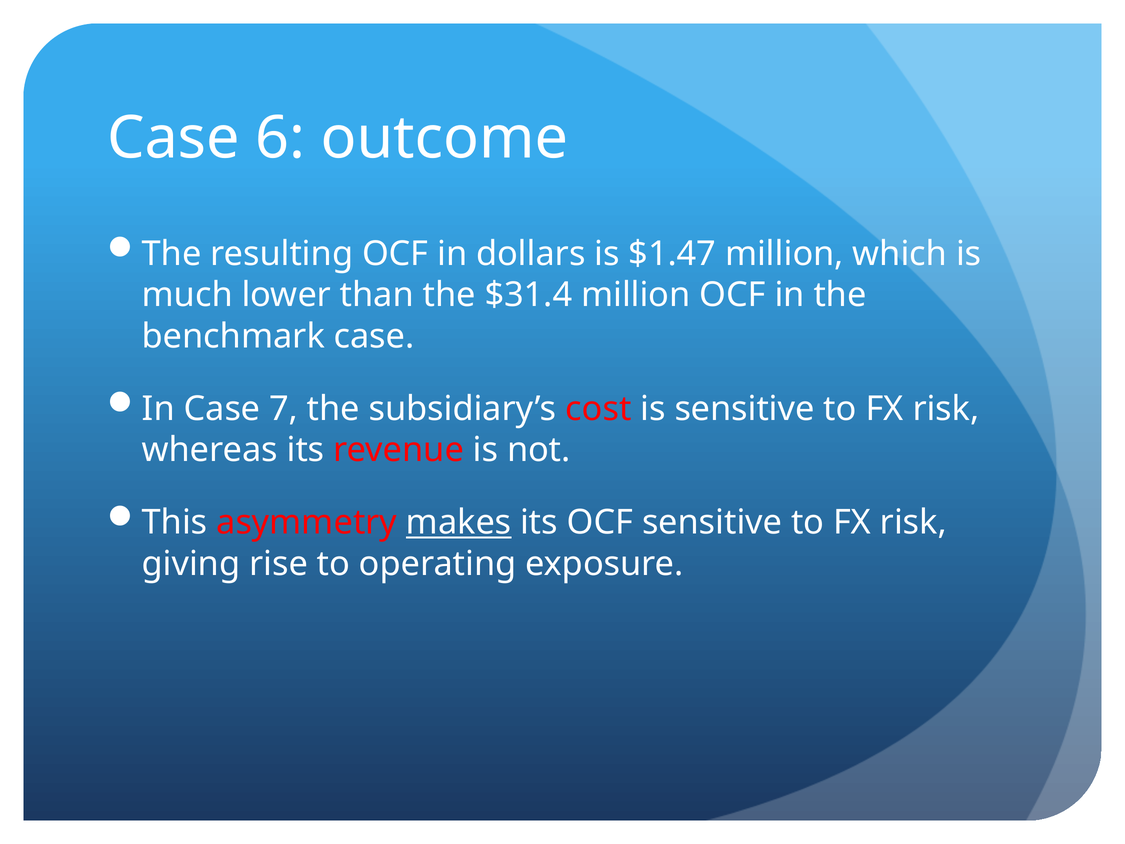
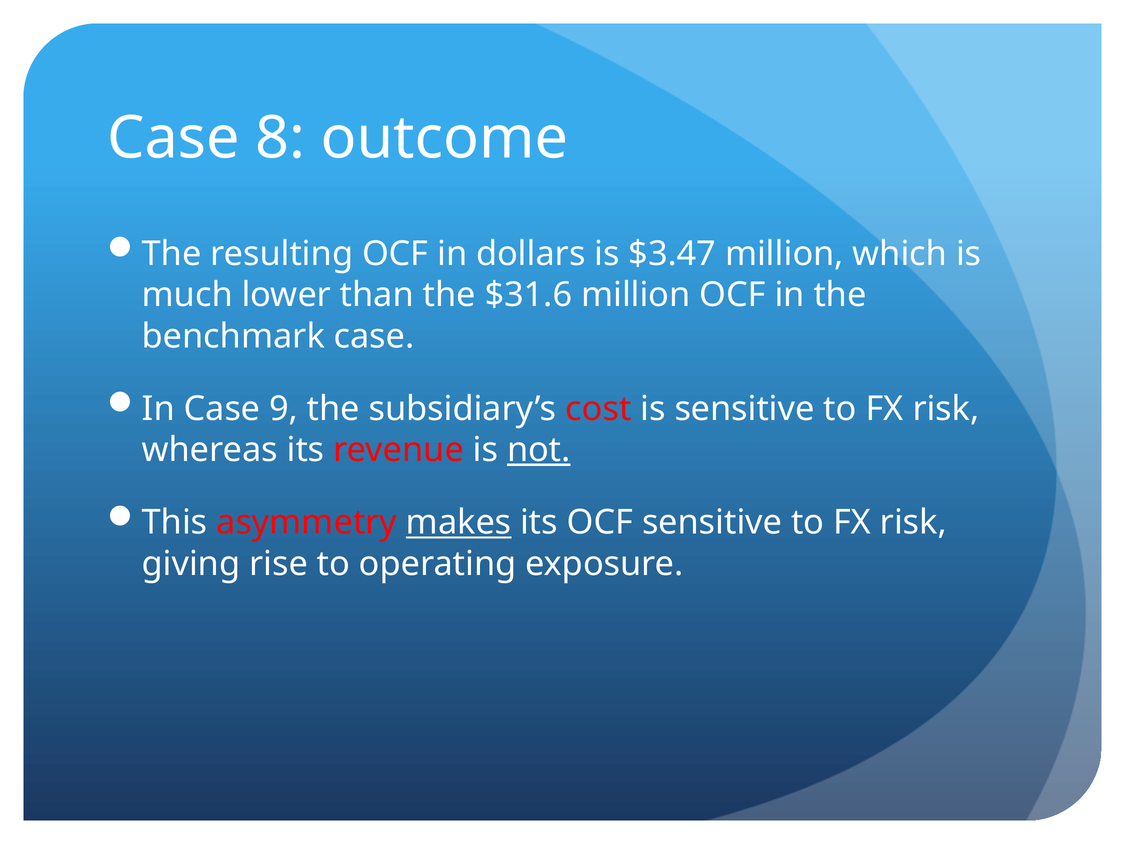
6: 6 -> 8
$1.47: $1.47 -> $3.47
$31.4: $31.4 -> $31.6
7: 7 -> 9
not underline: none -> present
